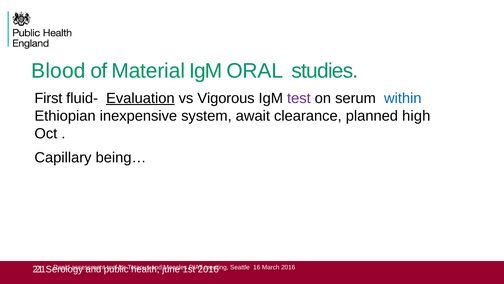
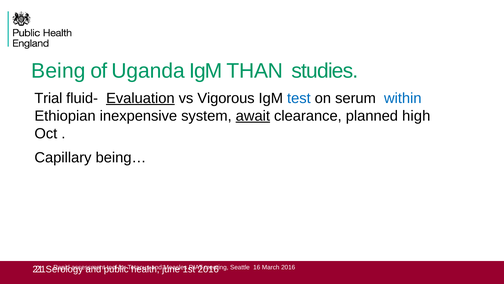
Blood: Blood -> Being
Material: Material -> Uganda
ORAL: ORAL -> THAN
First: First -> Trial
test colour: purple -> blue
await underline: none -> present
